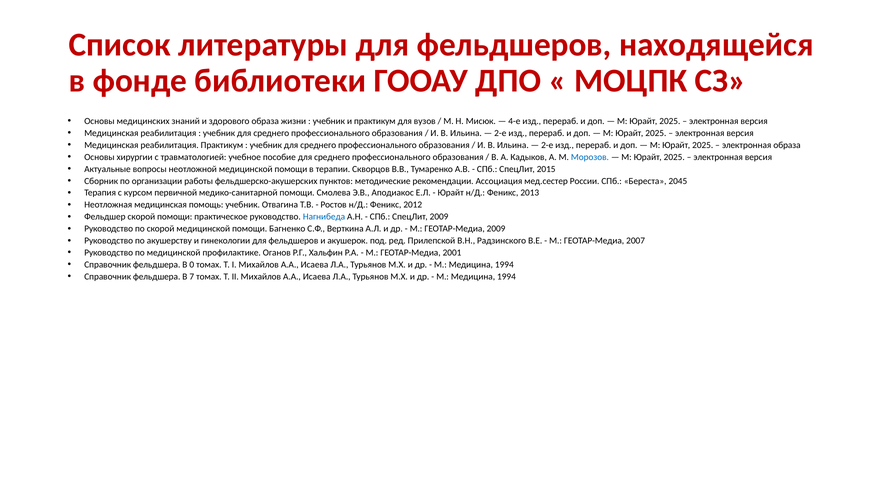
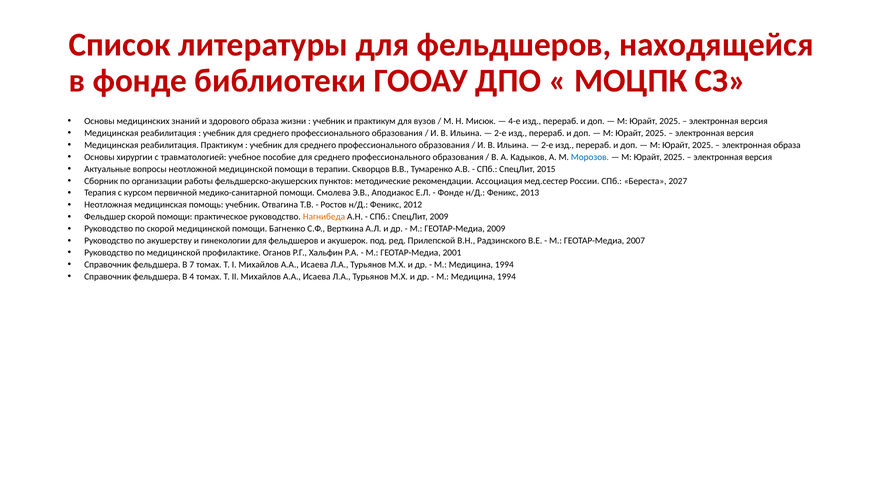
2045: 2045 -> 2027
Юрайт at (451, 193): Юрайт -> Фонде
Нагнибеда colour: blue -> orange
0: 0 -> 7
7: 7 -> 4
